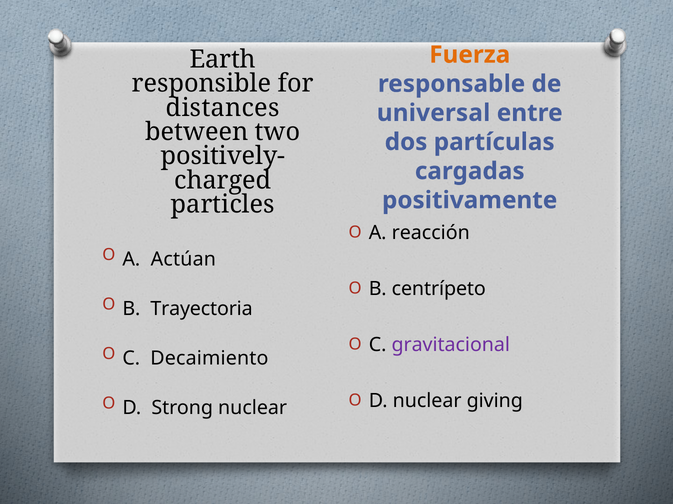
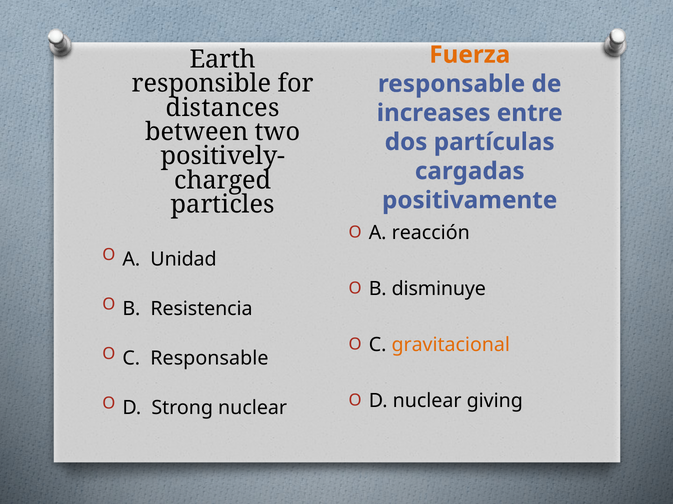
universal: universal -> increases
Actúan: Actúan -> Unidad
centrípeto: centrípeto -> disminuye
Trayectoria: Trayectoria -> Resistencia
gravitacional colour: purple -> orange
C Decaimiento: Decaimiento -> Responsable
